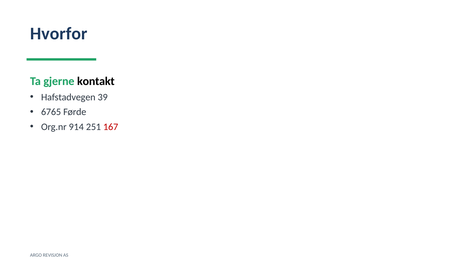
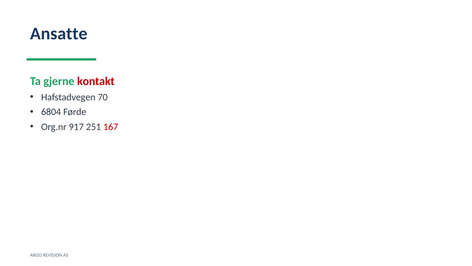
Hvorfor: Hvorfor -> Ansatte
kontakt colour: black -> red
39: 39 -> 70
6765: 6765 -> 6804
914: 914 -> 917
